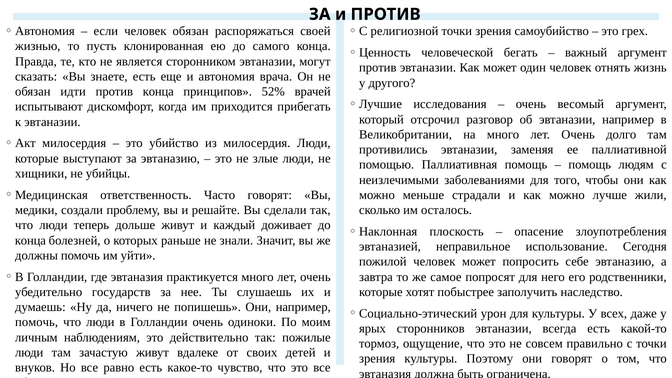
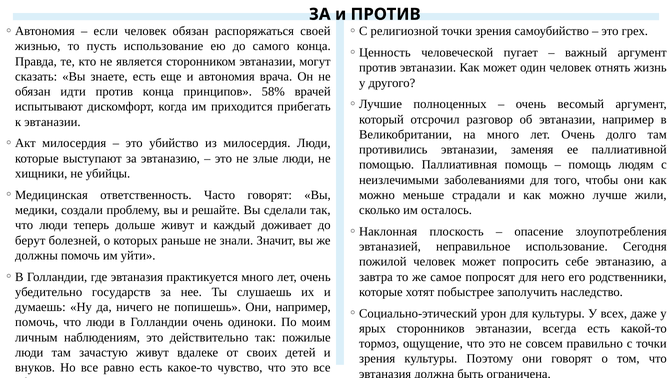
пусть клонированная: клонированная -> использование
бегать: бегать -> пугает
52%: 52% -> 58%
исследования: исследования -> полноценных
конца at (30, 240): конца -> берут
